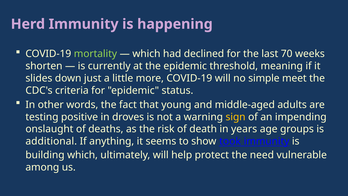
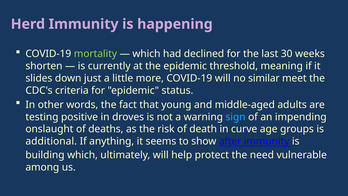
70: 70 -> 30
simple: simple -> similar
sign colour: yellow -> light blue
years: years -> curve
took: took -> after
